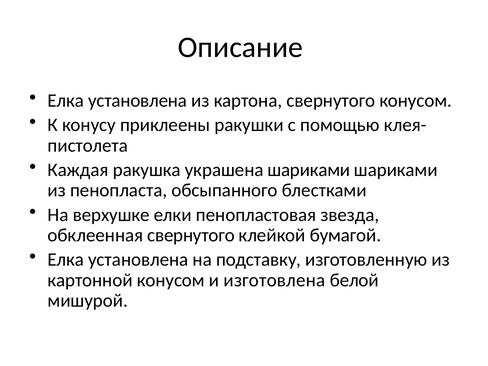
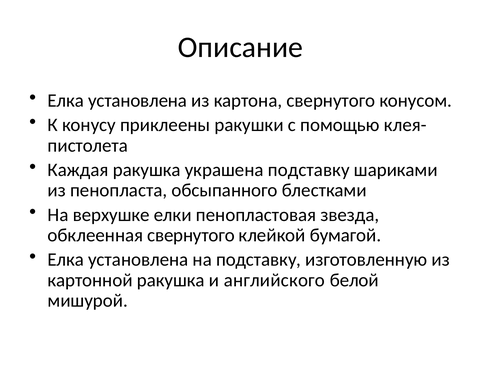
украшена шариками: шариками -> подставку
картонной конусом: конусом -> ракушка
изготовлена: изготовлена -> английского
